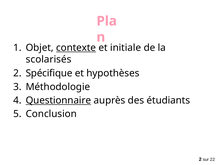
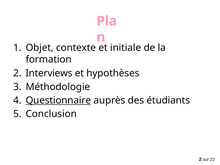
contexte underline: present -> none
scolarisés: scolarisés -> formation
Spécifique: Spécifique -> Interviews
